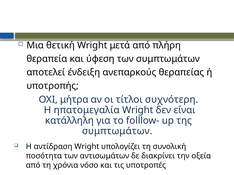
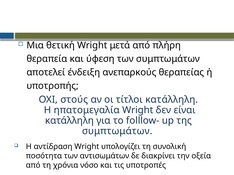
μήτρα: μήτρα -> στούς
τίτλοι συχνότερη: συχνότερη -> κατάλληλη
